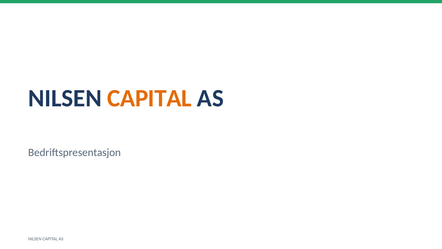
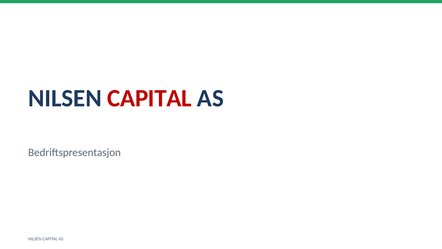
CAPITAL at (150, 98) colour: orange -> red
